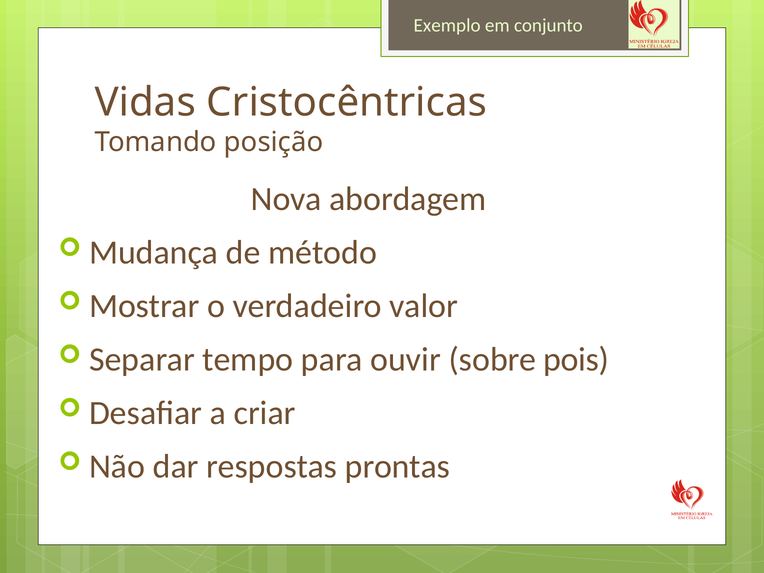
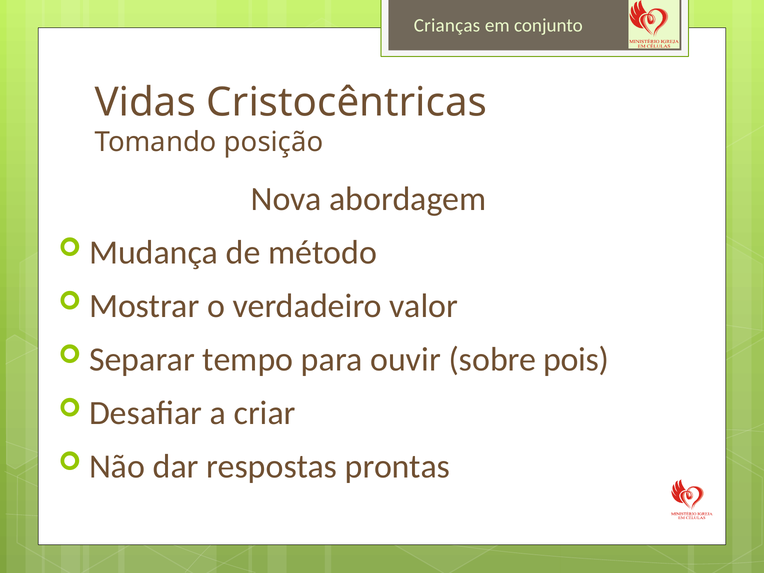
Exemplo: Exemplo -> Crianças
